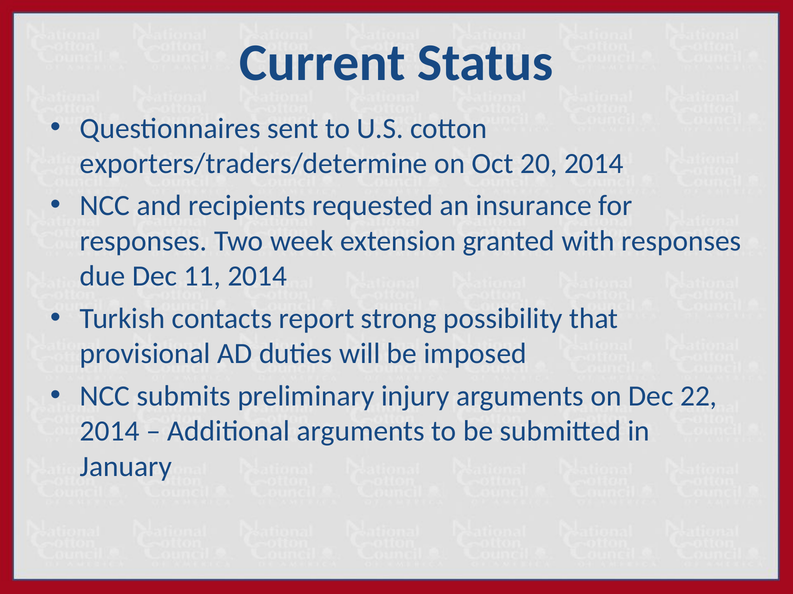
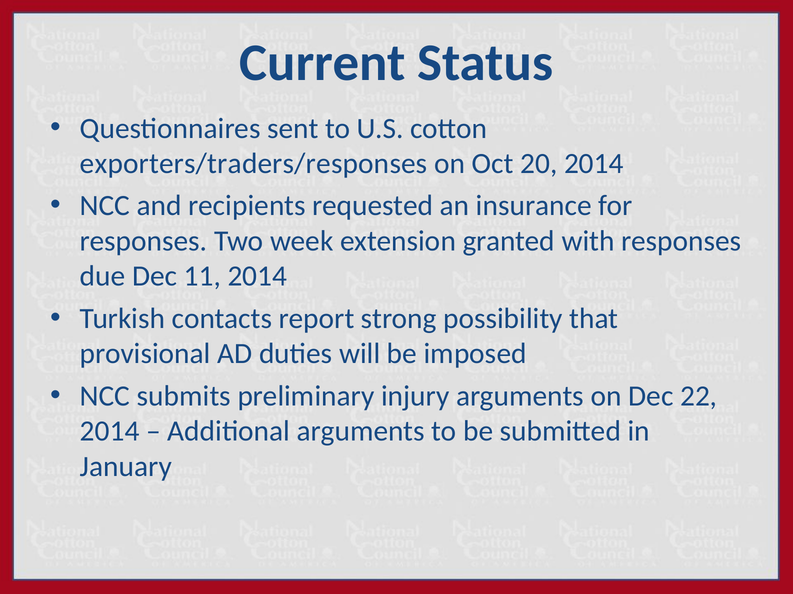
exporters/traders/determine: exporters/traders/determine -> exporters/traders/responses
